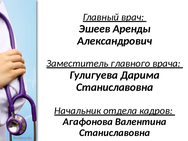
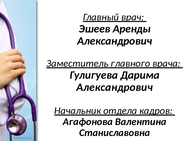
Станиславовна at (115, 87): Станиславовна -> Александрович
